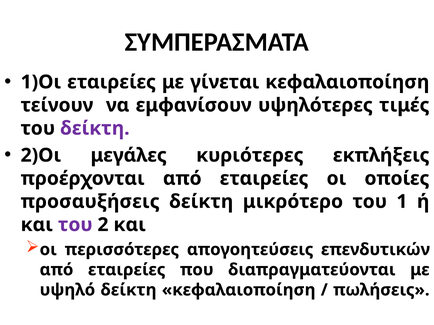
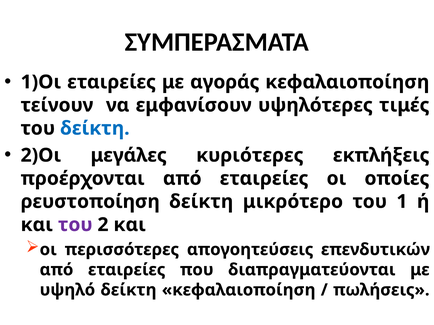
γίνεται: γίνεται -> αγοράς
δείκτη at (95, 128) colour: purple -> blue
προσαυξήσεις: προσαυξήσεις -> ρευστοποίηση
